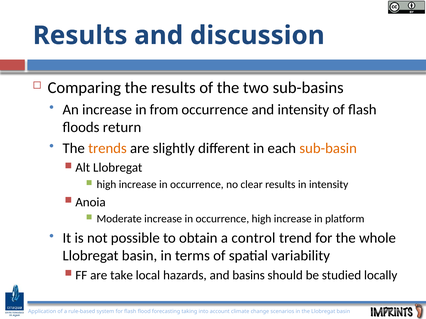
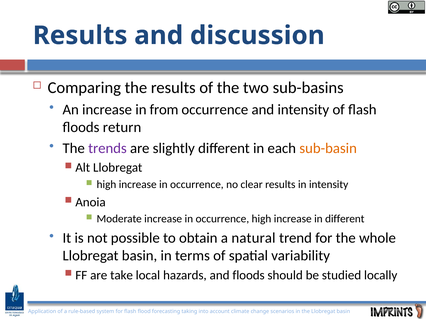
trends colour: orange -> purple
in platform: platform -> different
control: control -> natural
and basins: basins -> floods
